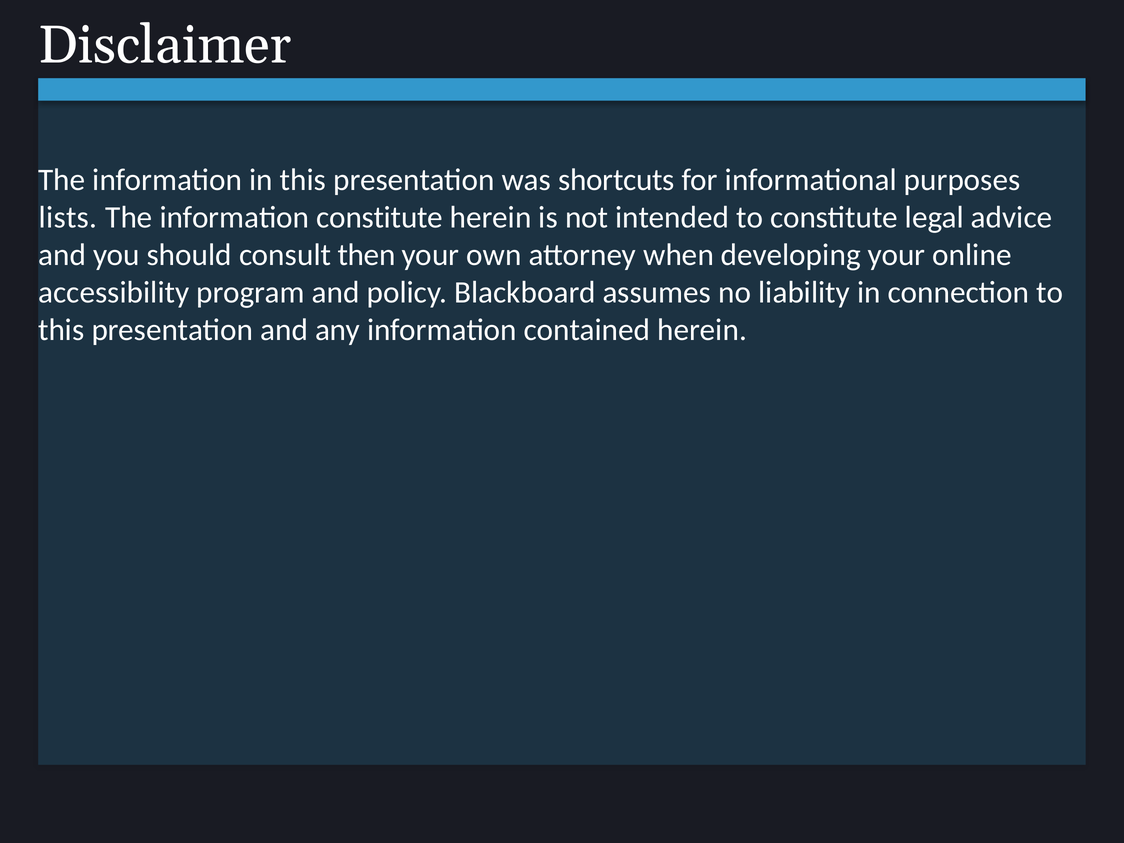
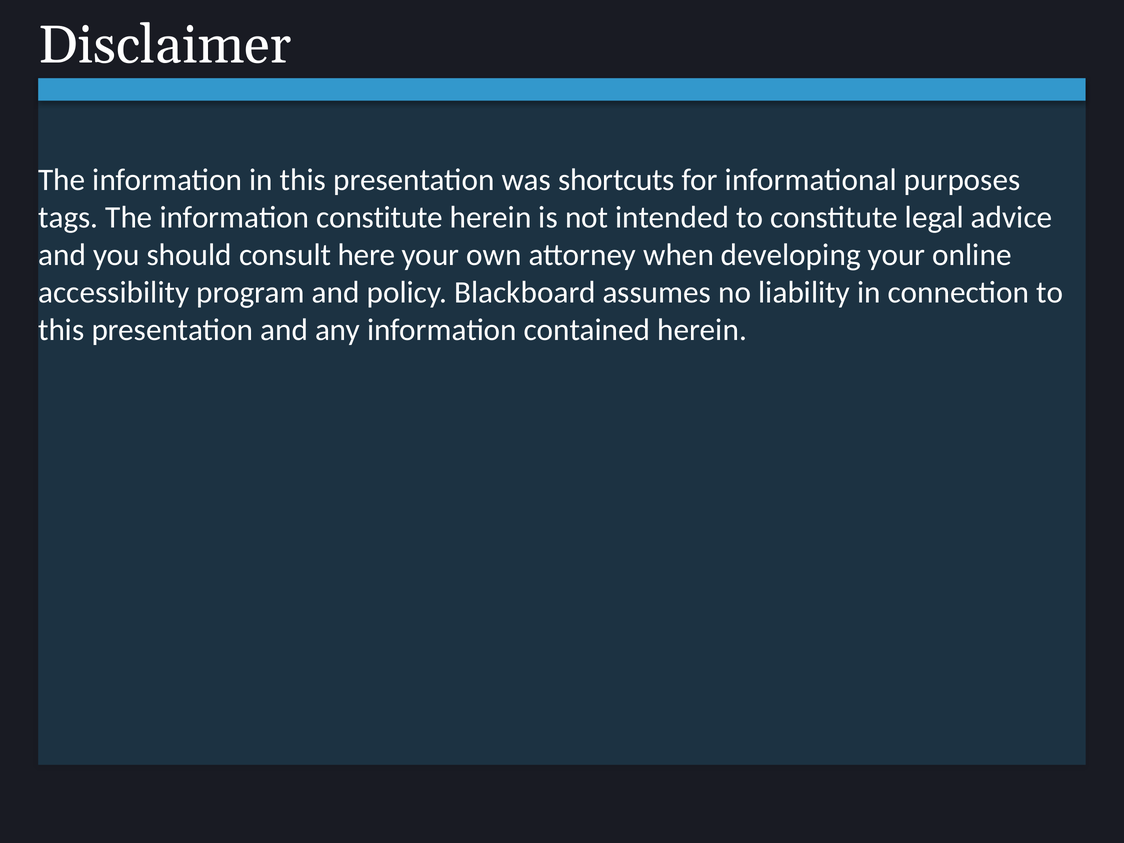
lists: lists -> tags
then: then -> here
